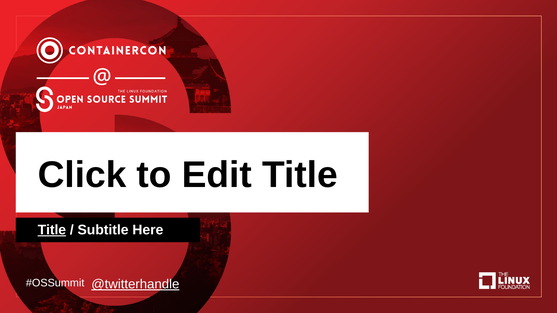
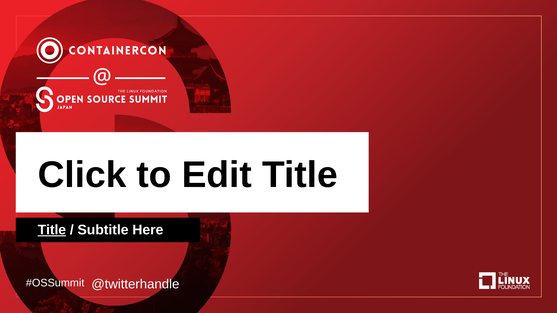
@twitterhandle underline: present -> none
